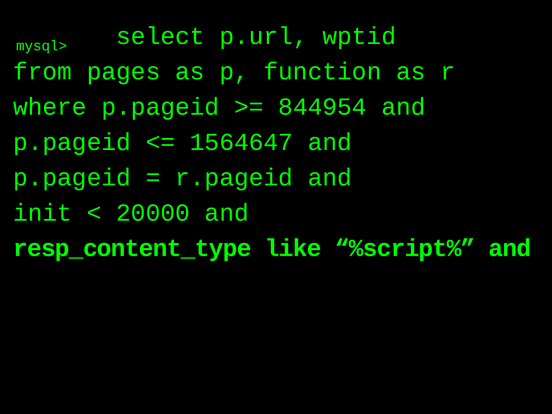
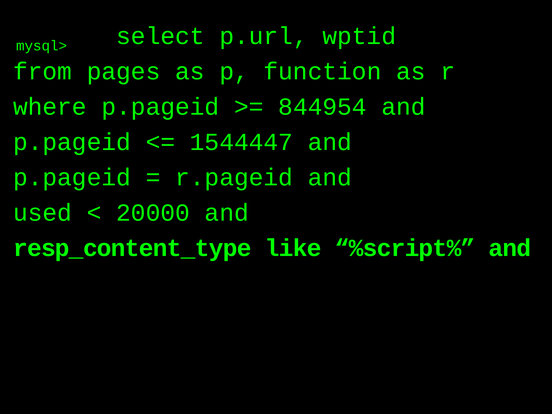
1564647: 1564647 -> 1544447
init: init -> used
